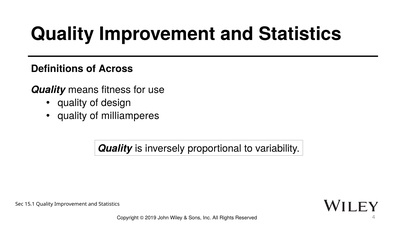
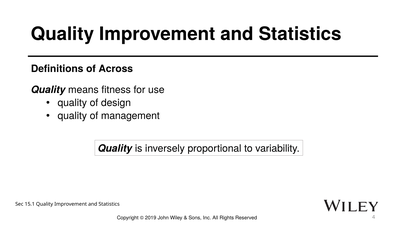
milliamperes: milliamperes -> management
